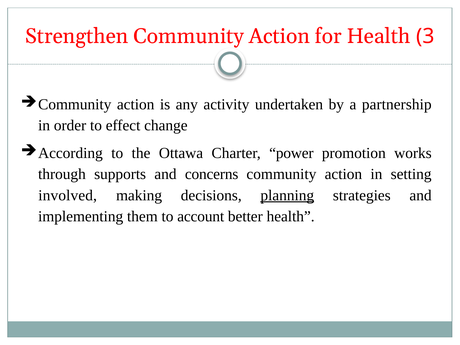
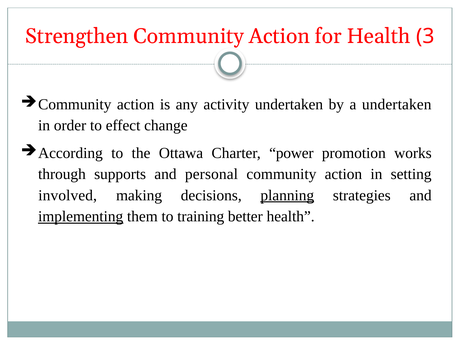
a partnership: partnership -> undertaken
concerns: concerns -> personal
implementing underline: none -> present
account: account -> training
